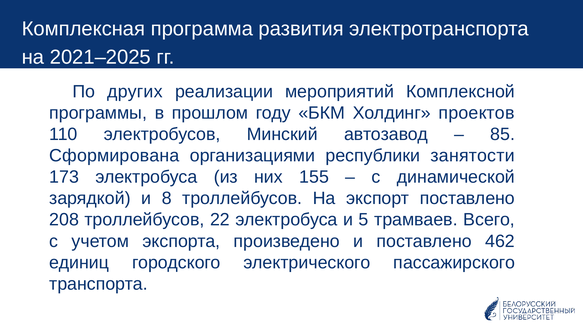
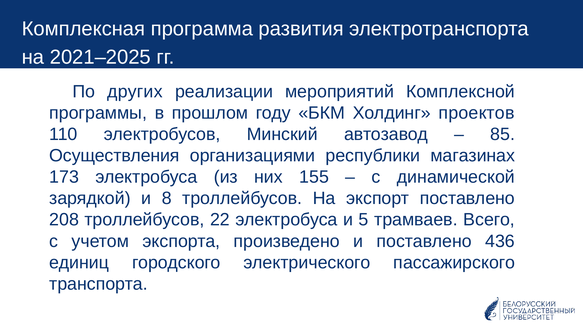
Сформирована: Сформирована -> Осуществления
занятости: занятости -> магазинах
462: 462 -> 436
